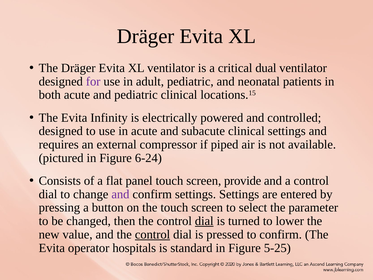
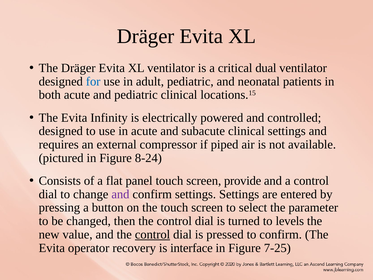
for colour: purple -> blue
6-24: 6-24 -> 8-24
dial at (204, 221) underline: present -> none
lower: lower -> levels
hospitals: hospitals -> recovery
standard: standard -> interface
5-25: 5-25 -> 7-25
